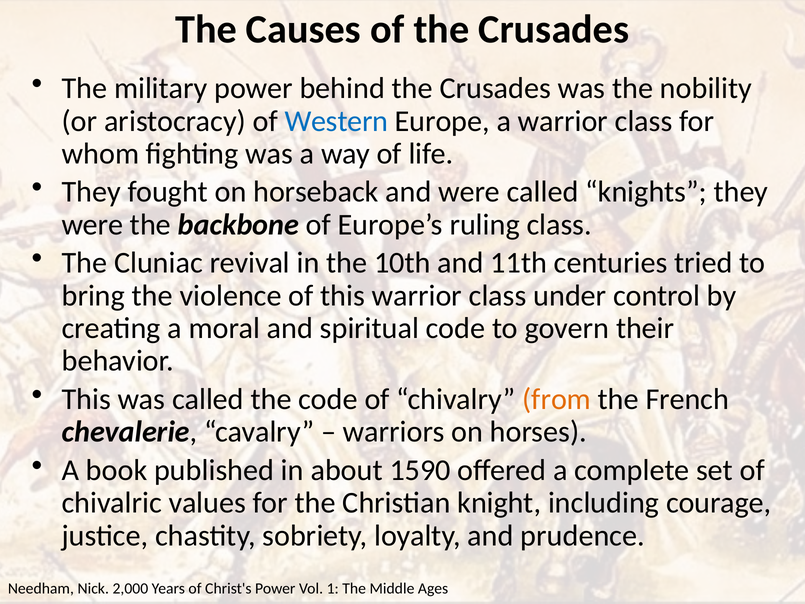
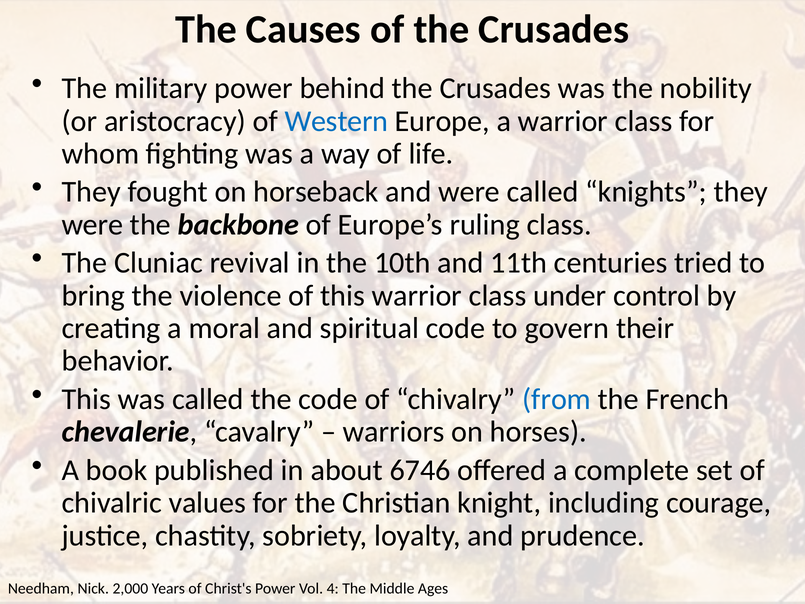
from colour: orange -> blue
1590: 1590 -> 6746
1: 1 -> 4
